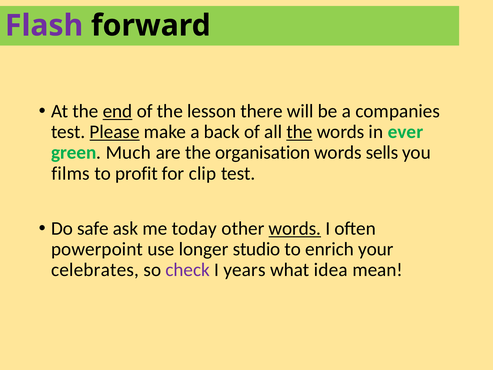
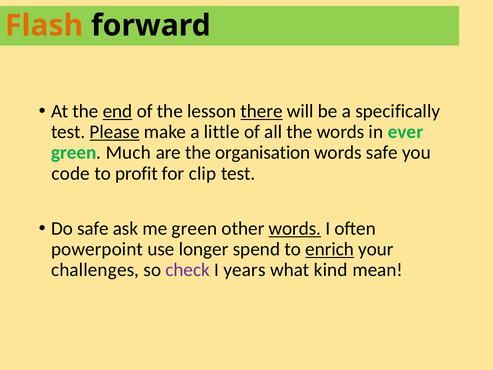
Flash colour: purple -> orange
there underline: none -> present
companies: companies -> specifically
back: back -> little
the at (299, 132) underline: present -> none
words sells: sells -> safe
films: films -> code
me today: today -> green
studio: studio -> spend
enrich underline: none -> present
celebrates: celebrates -> challenges
idea: idea -> kind
